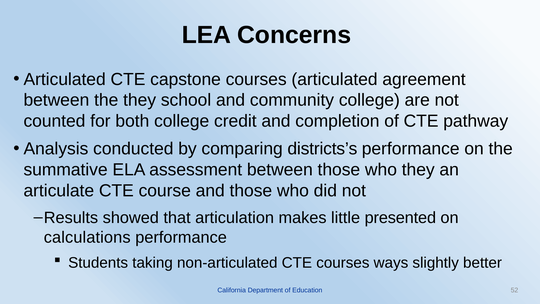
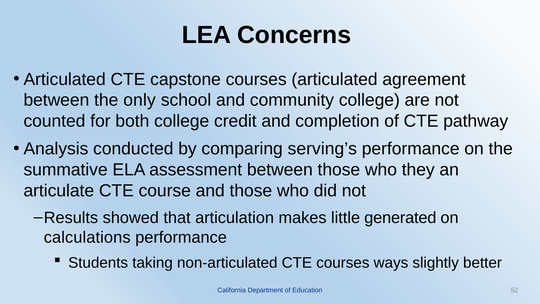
the they: they -> only
districts’s: districts’s -> serving’s
presented: presented -> generated
